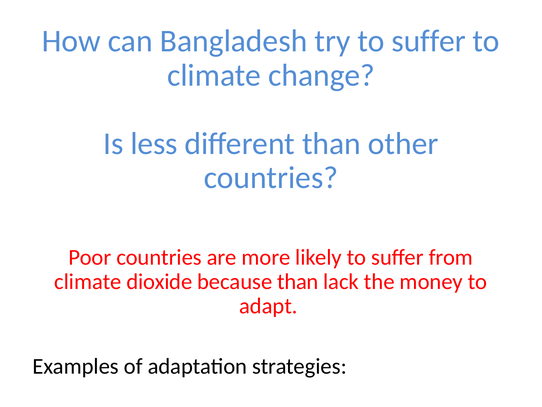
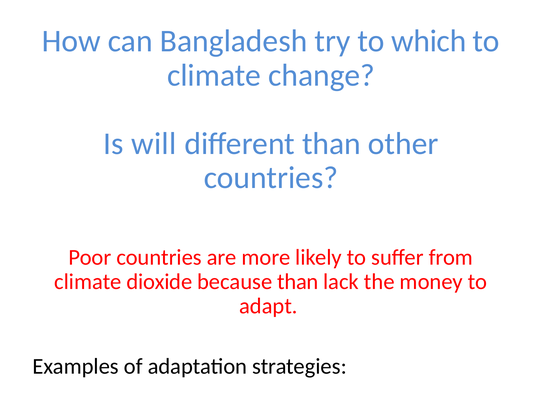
try to suffer: suffer -> which
less: less -> will
